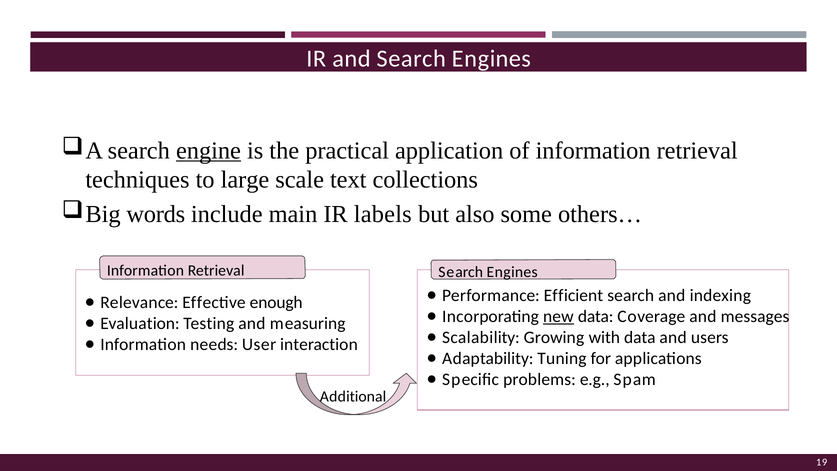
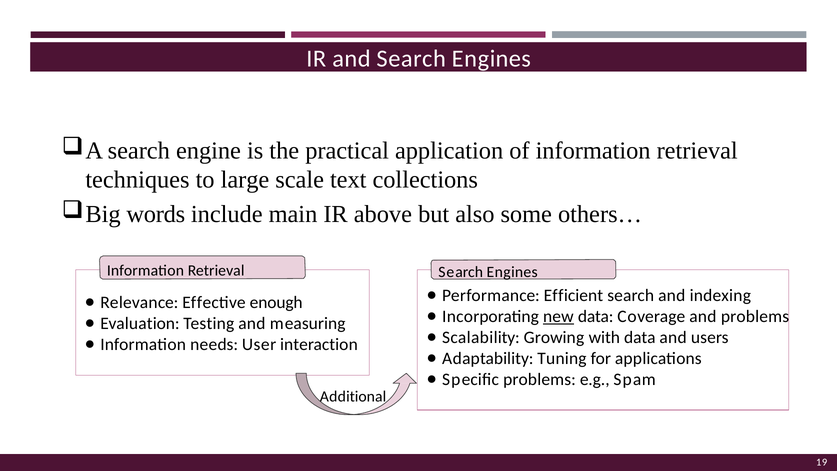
engine underline: present -> none
labels: labels -> above
and messages: messages -> problems
